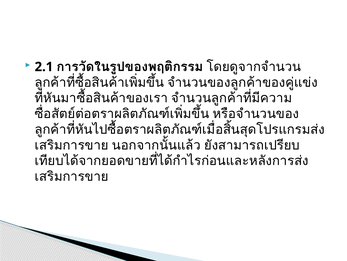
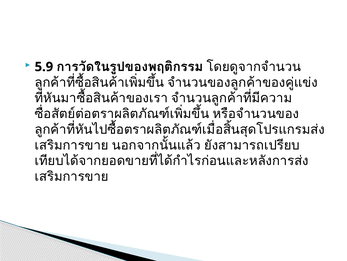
2.1: 2.1 -> 5.9
